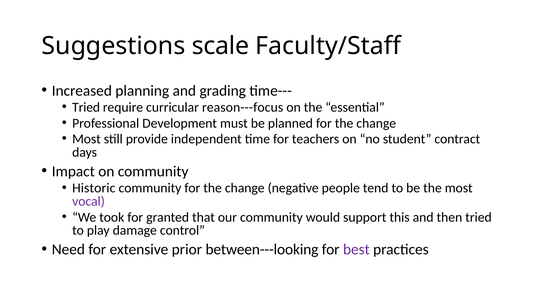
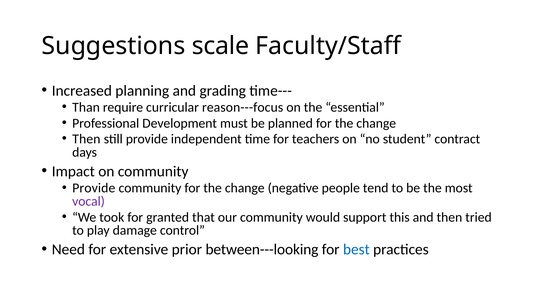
Tried at (86, 107): Tried -> Than
Most at (86, 139): Most -> Then
Historic at (94, 188): Historic -> Provide
best colour: purple -> blue
